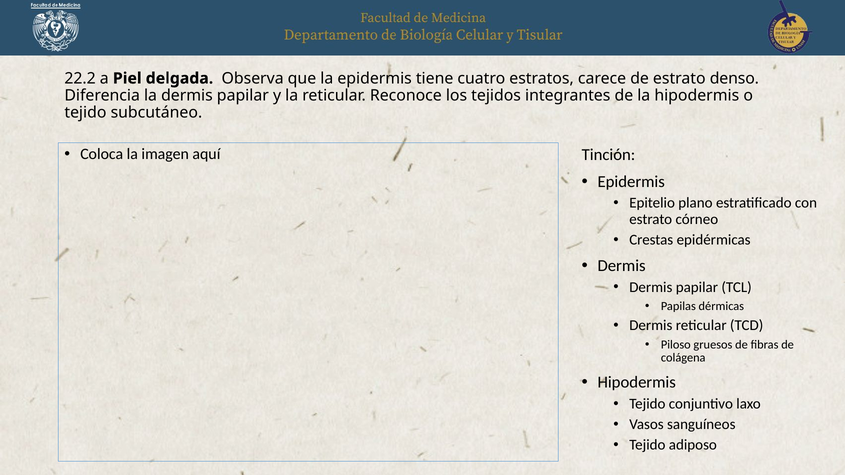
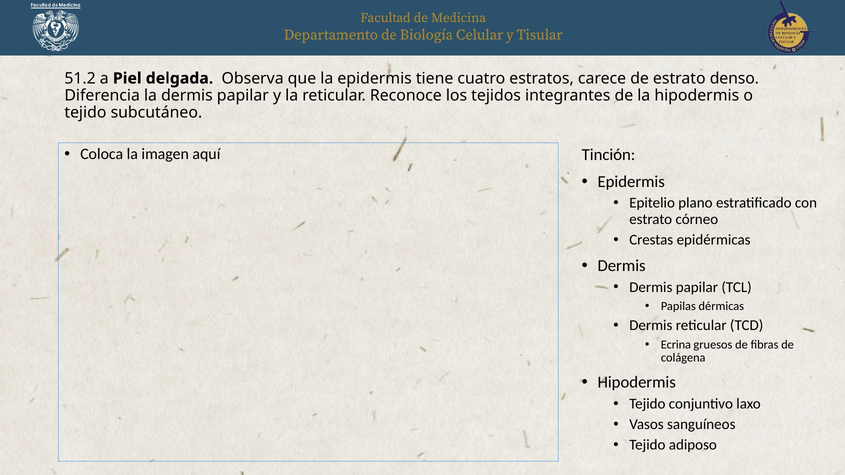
22.2: 22.2 -> 51.2
Piloso: Piloso -> Ecrina
